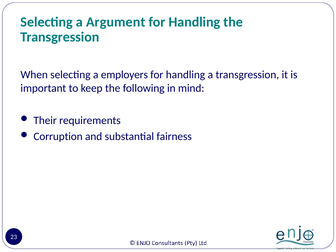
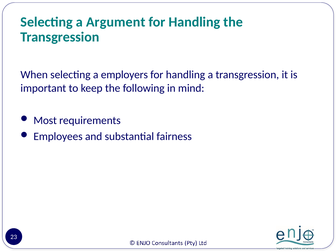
Their: Their -> Most
Corruption: Corruption -> Employees
